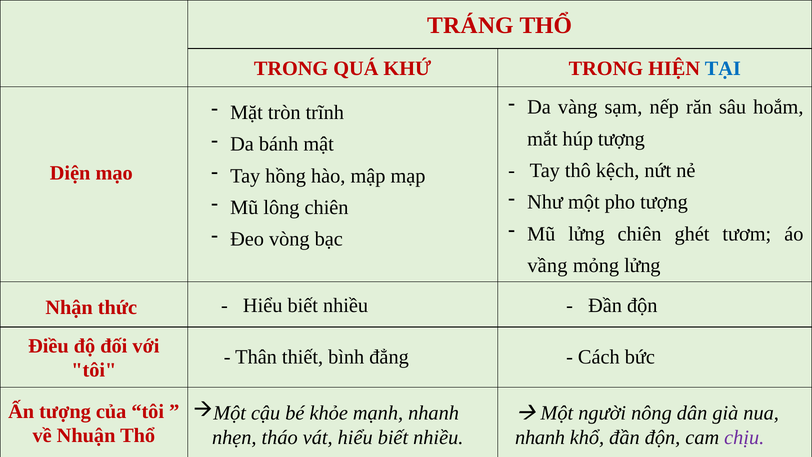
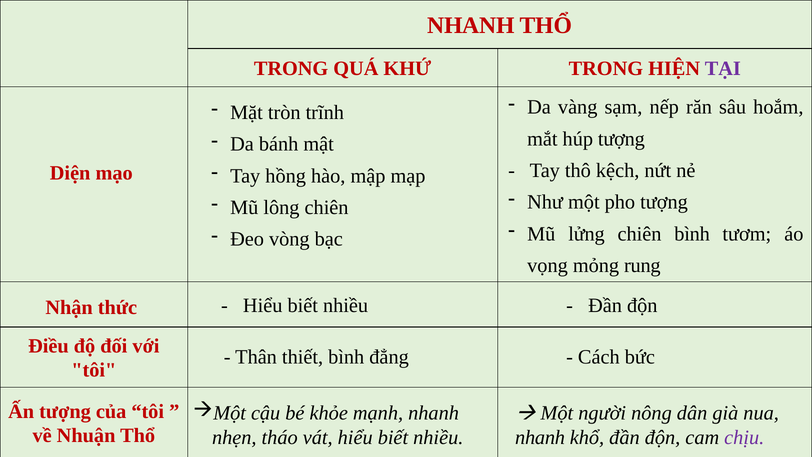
TRÁNG at (471, 25): TRÁNG -> NHANH
TẠI colour: blue -> purple
chiên ghét: ghét -> bình
vầng: vầng -> vọng
mỏng lửng: lửng -> rung
